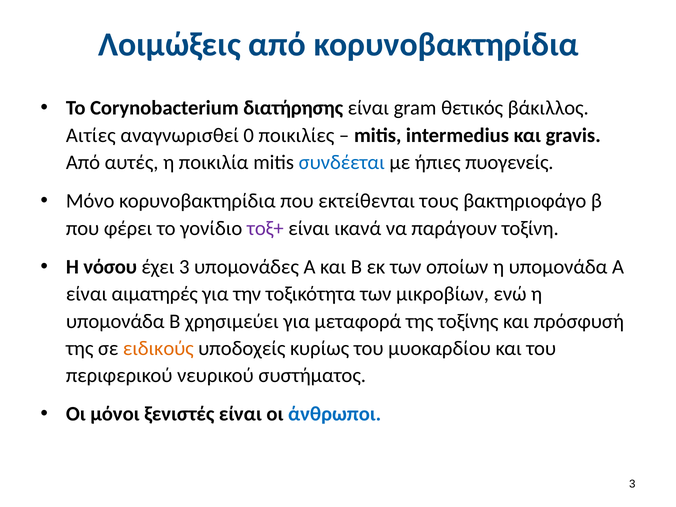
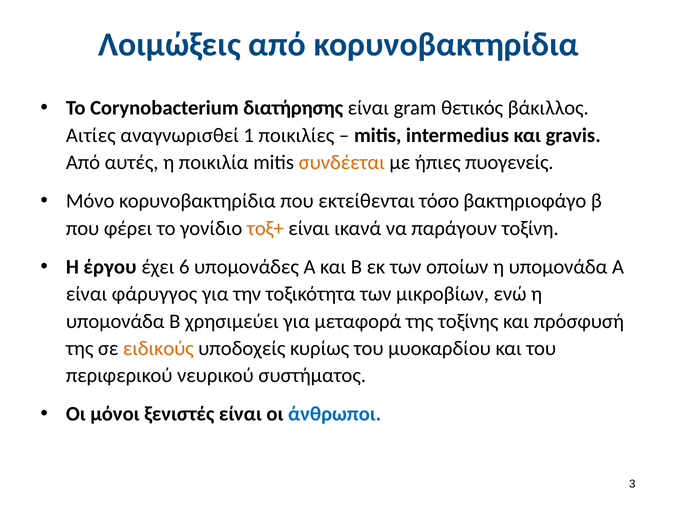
0: 0 -> 1
συνδέεται colour: blue -> orange
τους: τους -> τόσο
τοξ+ colour: purple -> orange
νόσου: νόσου -> έργου
έχει 3: 3 -> 6
αιματηρές: αιματηρές -> φάρυγγος
